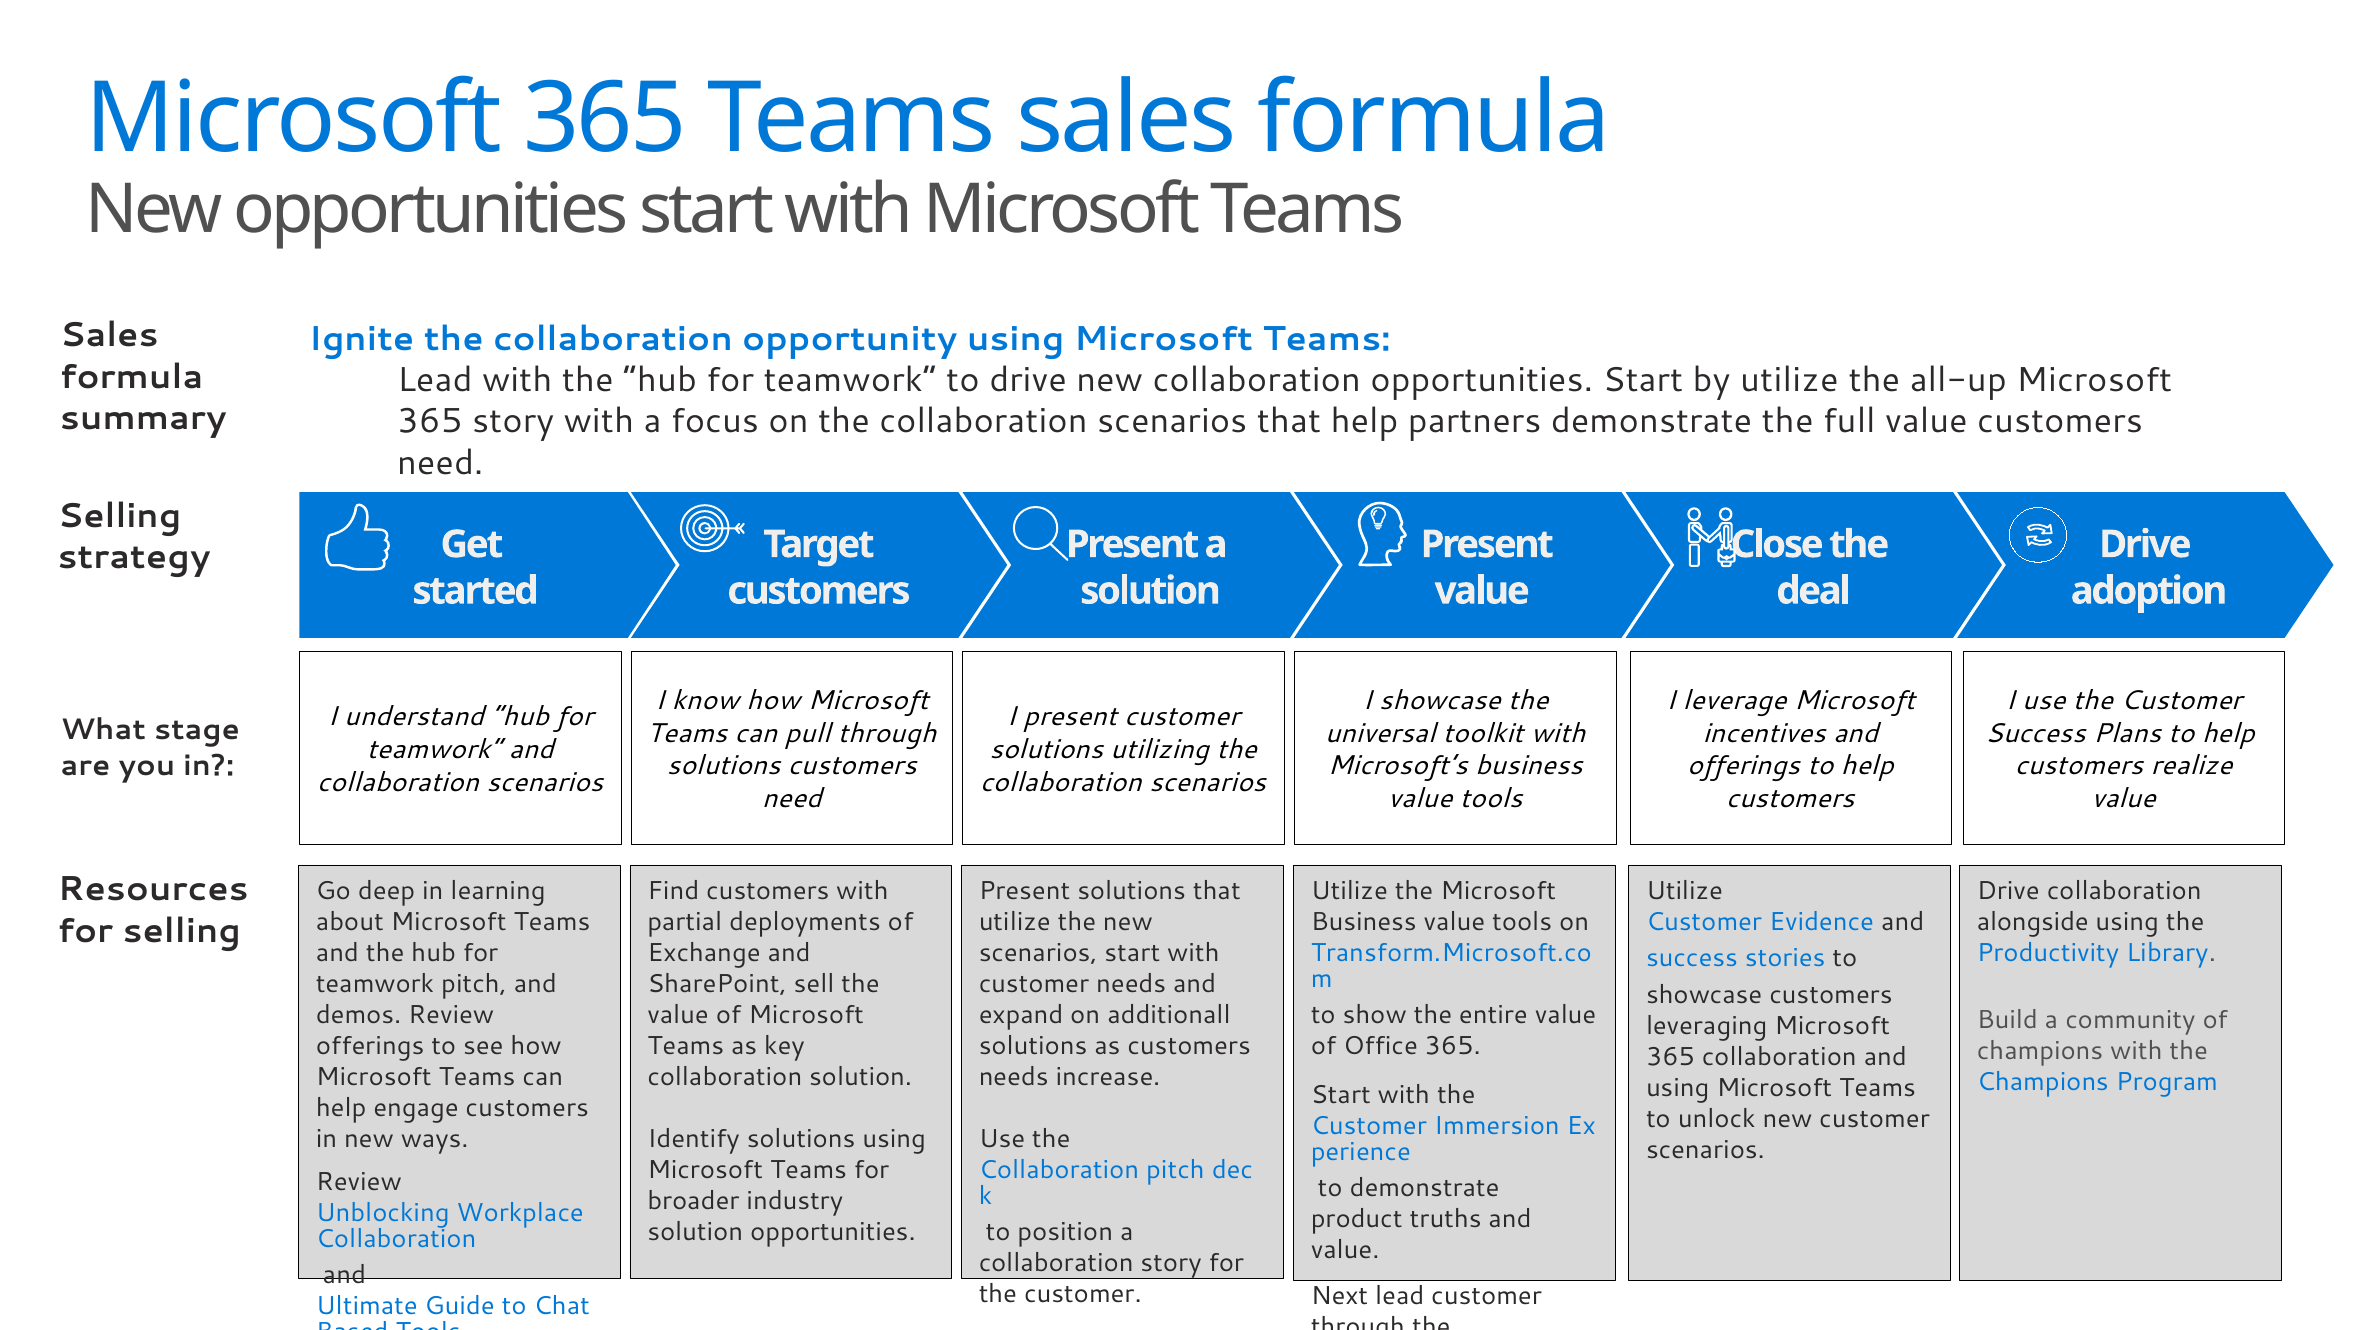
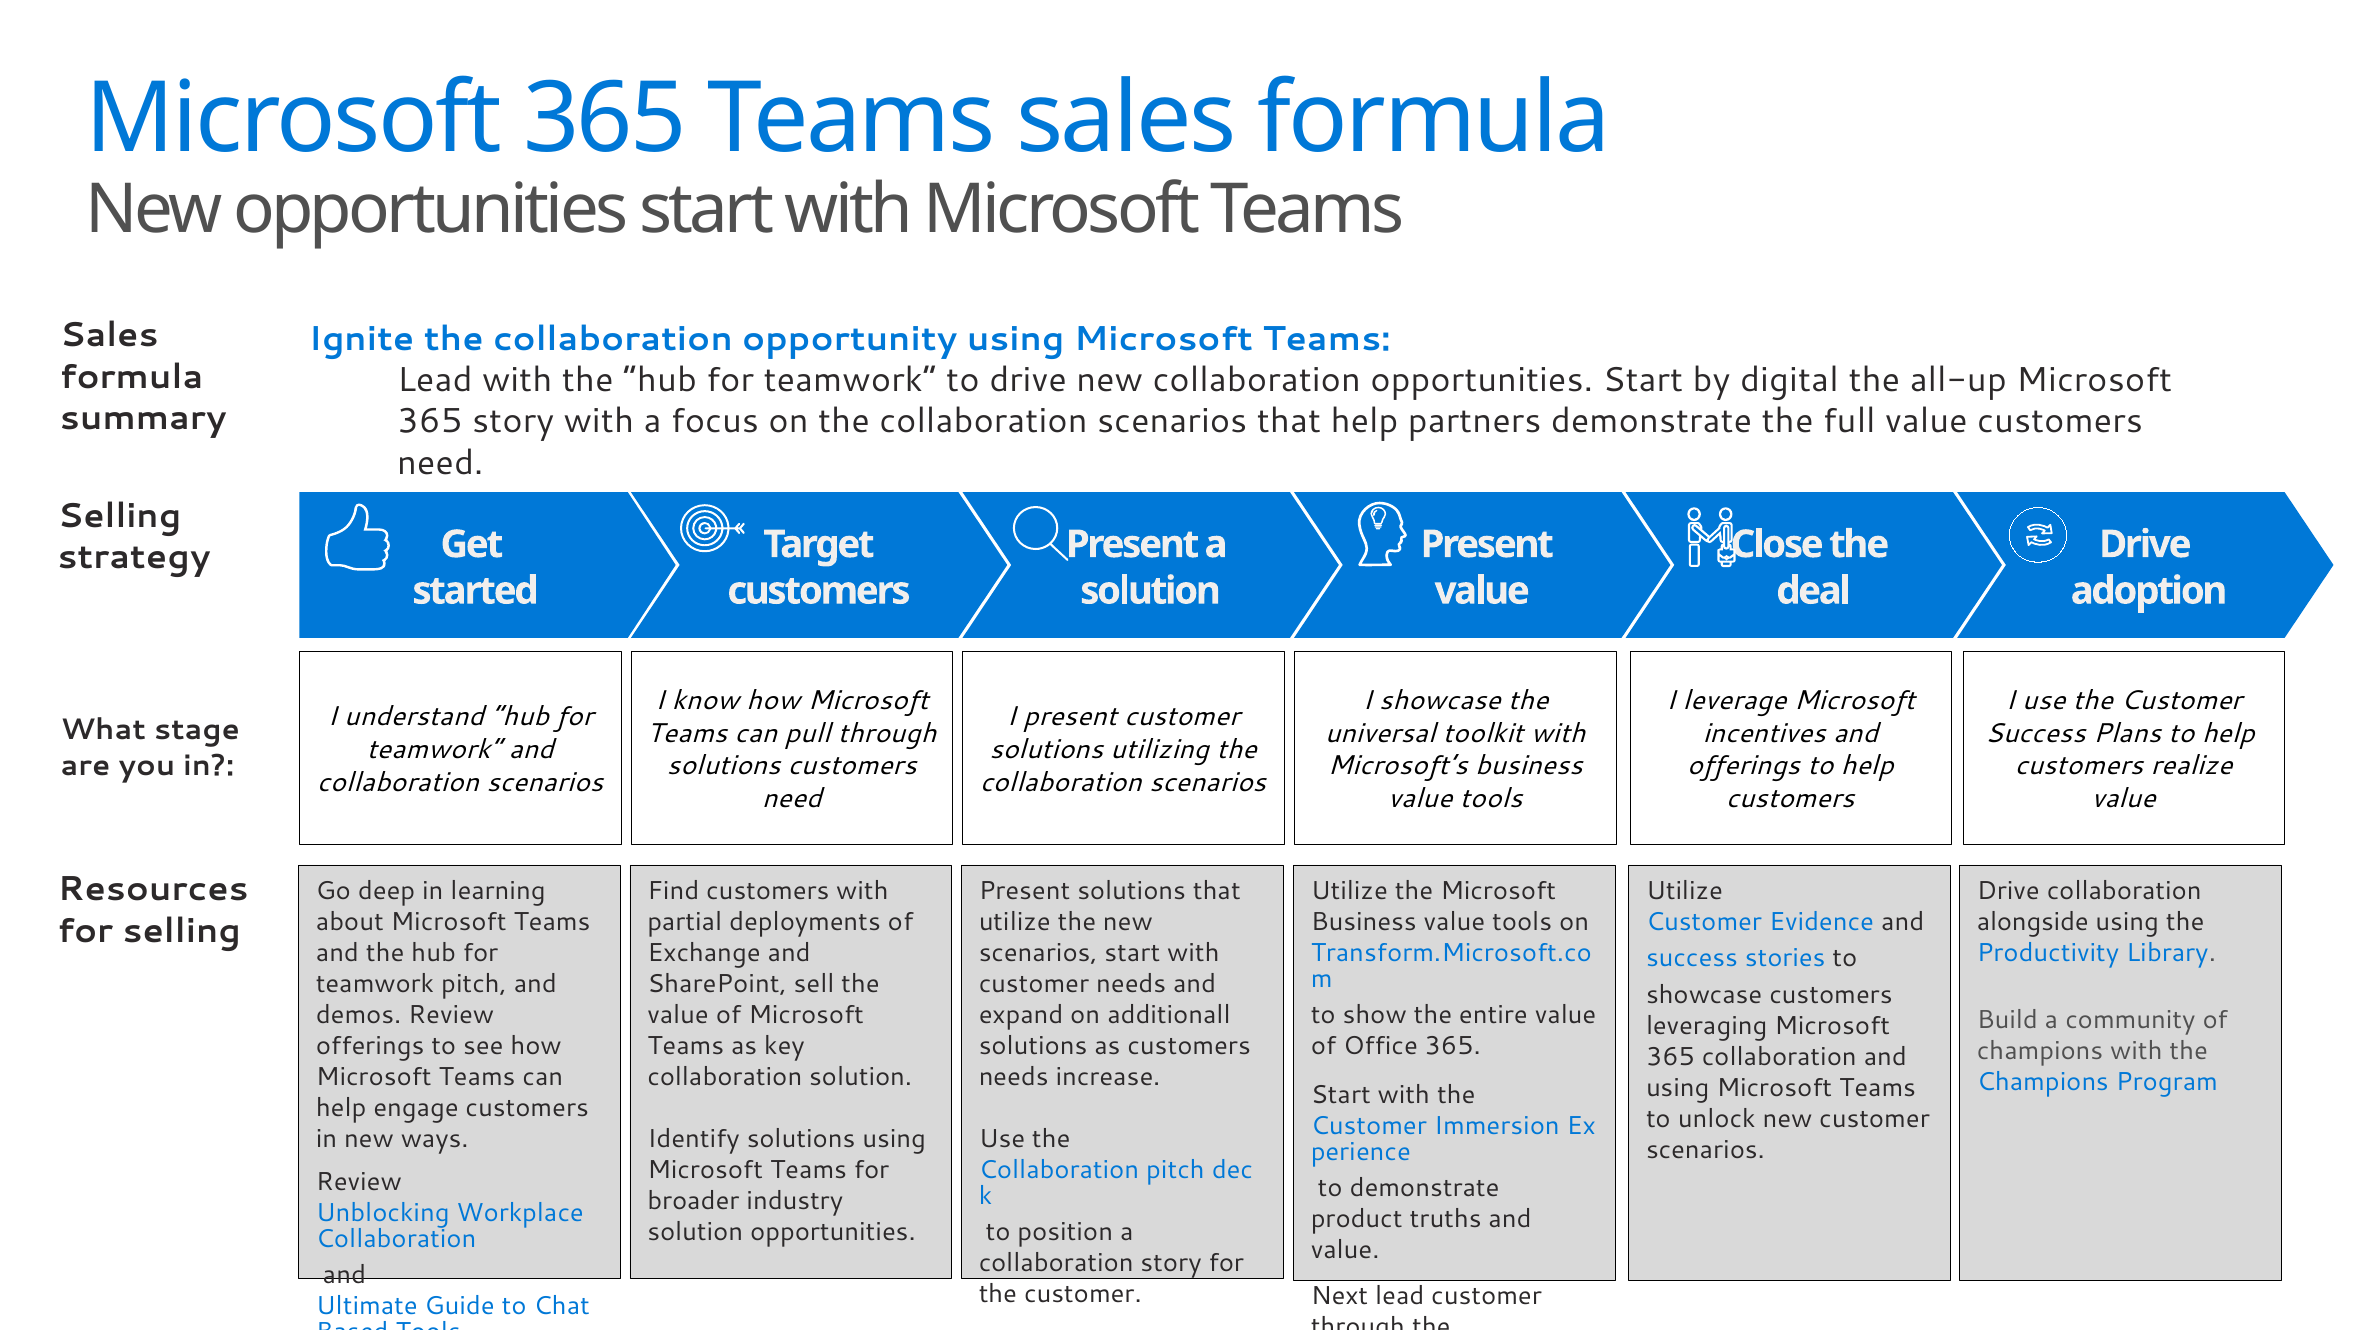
by utilize: utilize -> digital
